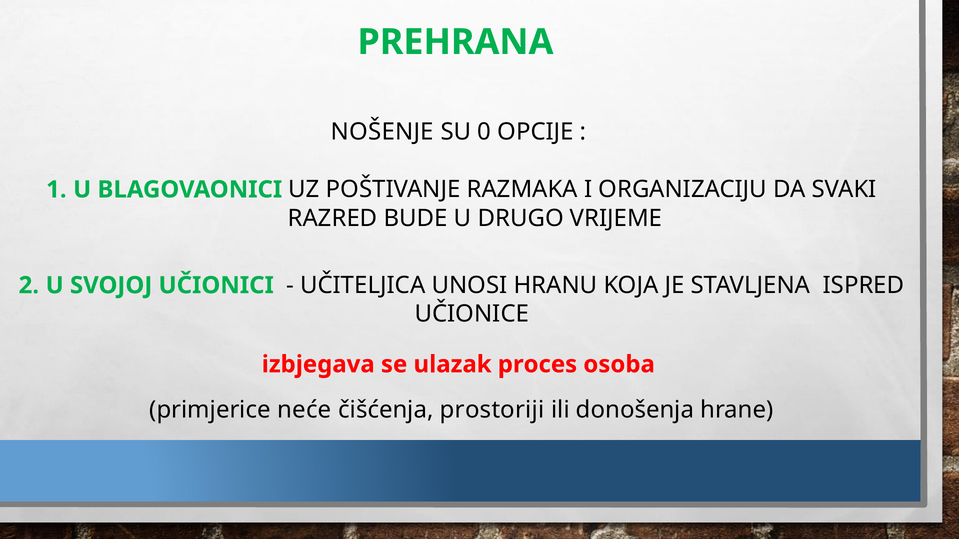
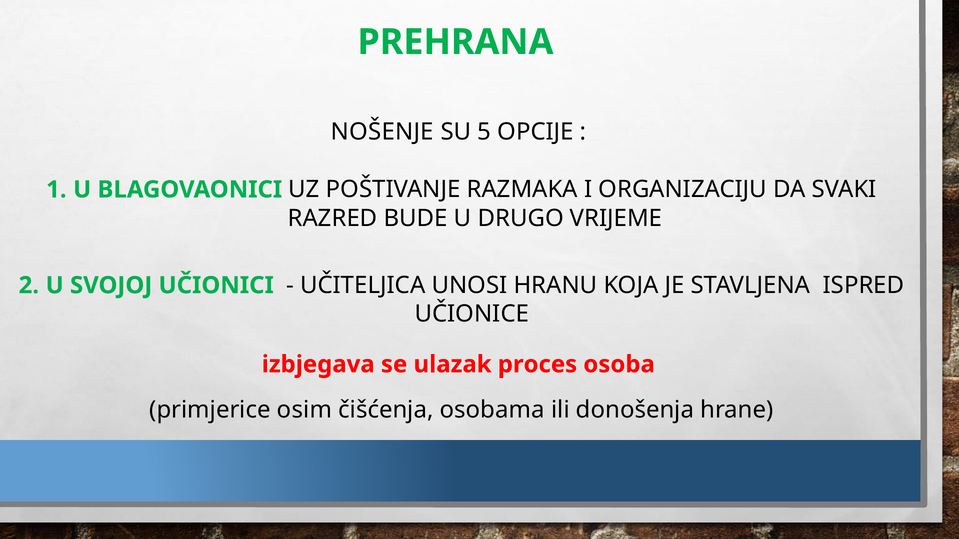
0: 0 -> 5
neće: neće -> osim
prostoriji: prostoriji -> osobama
